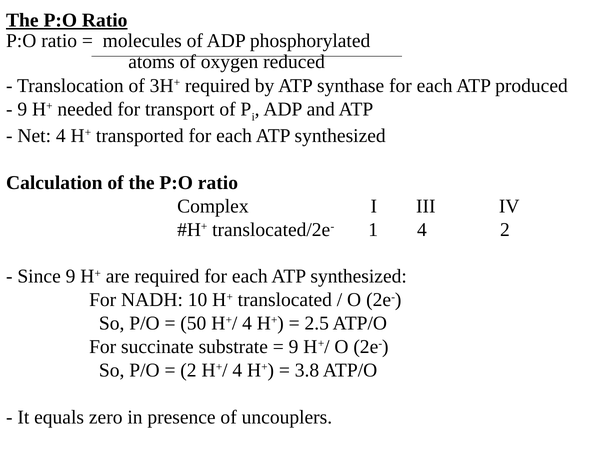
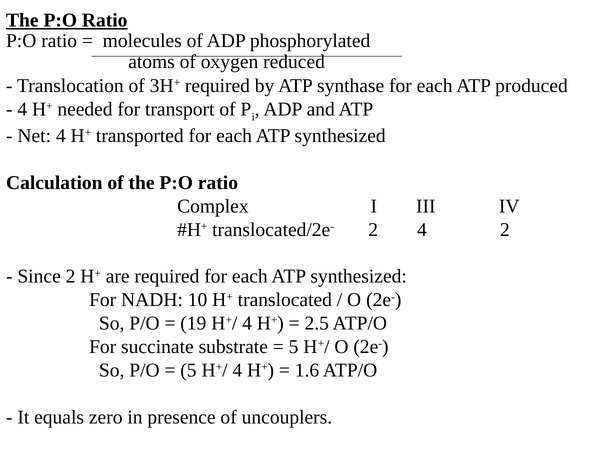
9 at (22, 109): 9 -> 4
translocated/2e- 1: 1 -> 2
Since 9: 9 -> 2
50: 50 -> 19
9 at (294, 346): 9 -> 5
2 at (188, 370): 2 -> 5
3.8: 3.8 -> 1.6
